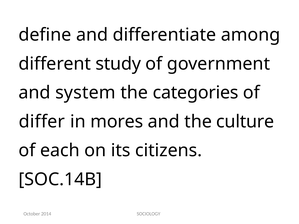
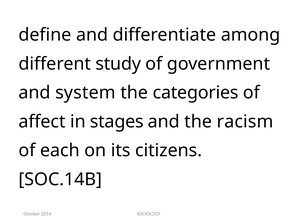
differ: differ -> affect
mores: mores -> stages
culture: culture -> racism
